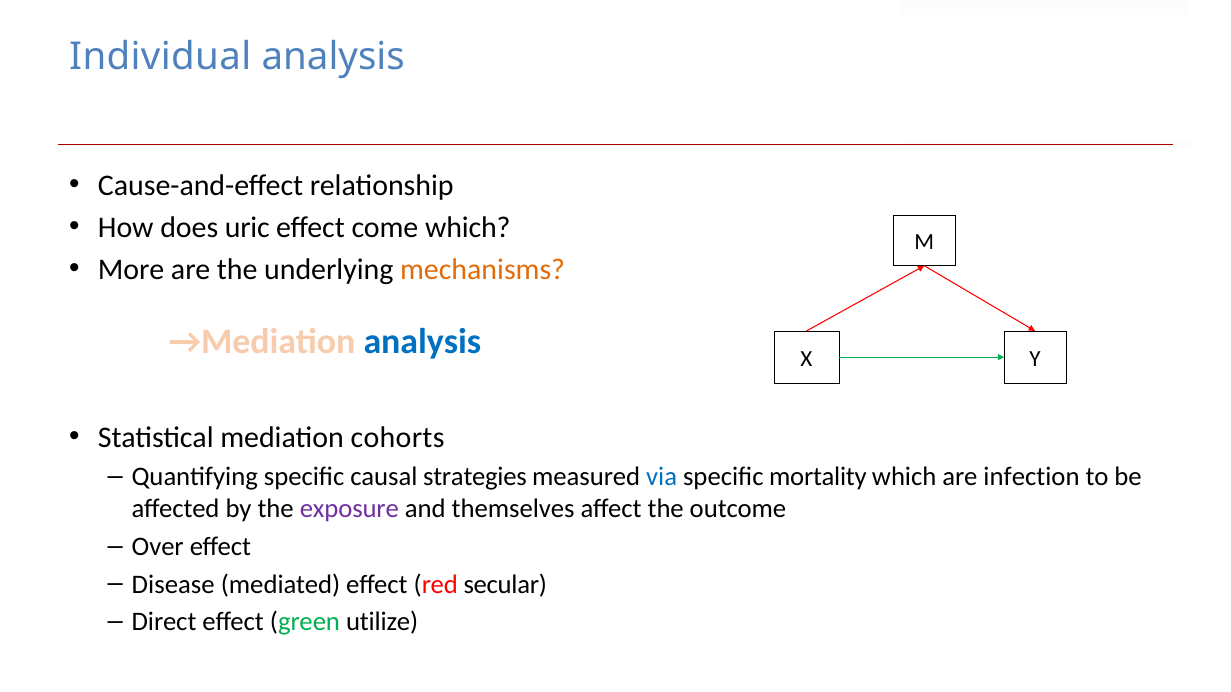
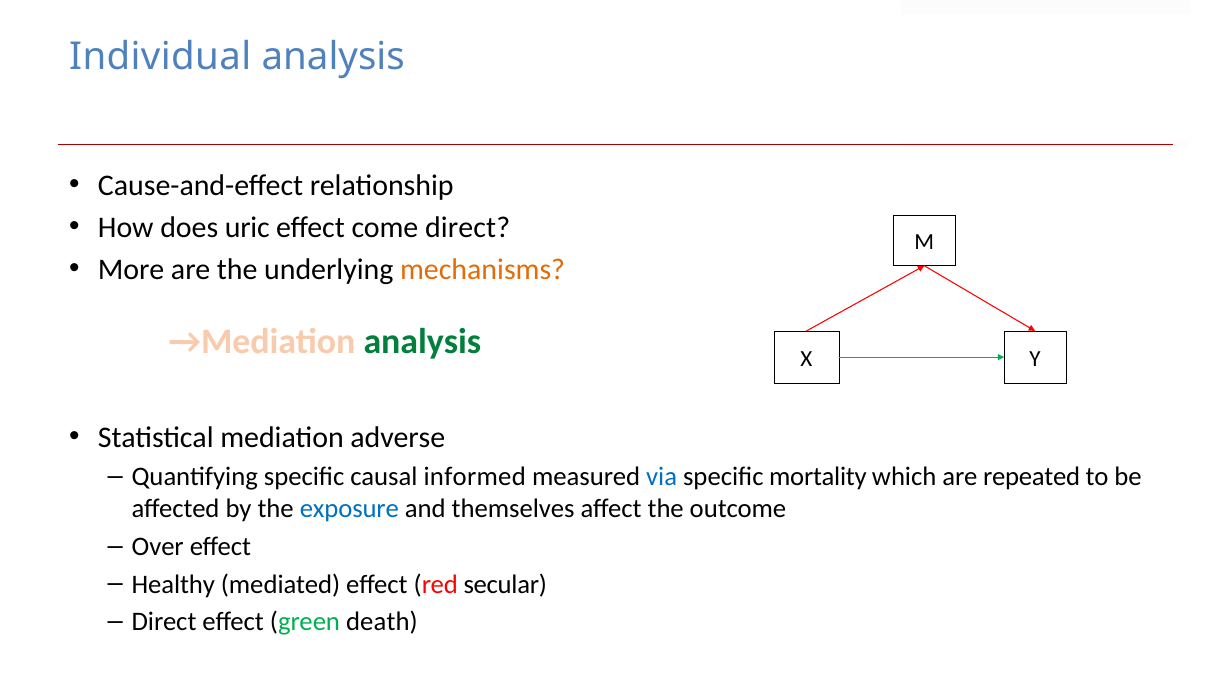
come which: which -> direct
analysis at (422, 342) colour: blue -> green
cohorts: cohorts -> adverse
strategies: strategies -> informed
infection: infection -> repeated
exposure colour: purple -> blue
Disease: Disease -> Healthy
utilize: utilize -> death
